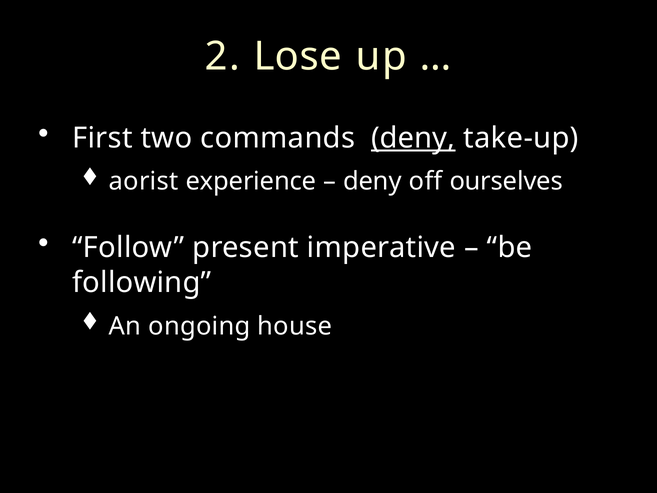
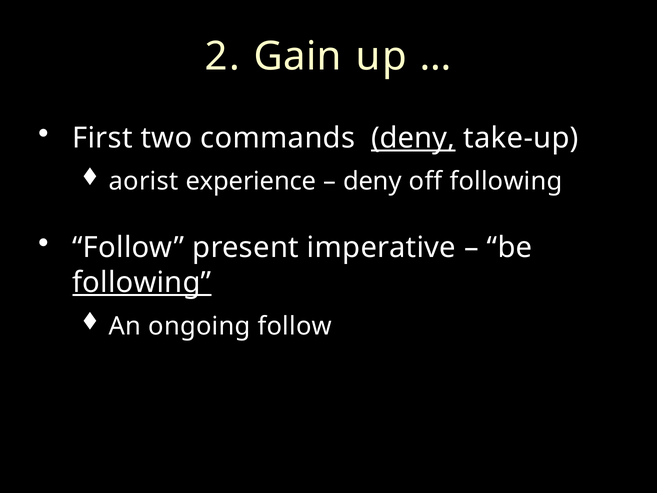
Lose: Lose -> Gain
off ourselves: ourselves -> following
following at (142, 282) underline: none -> present
ongoing house: house -> follow
